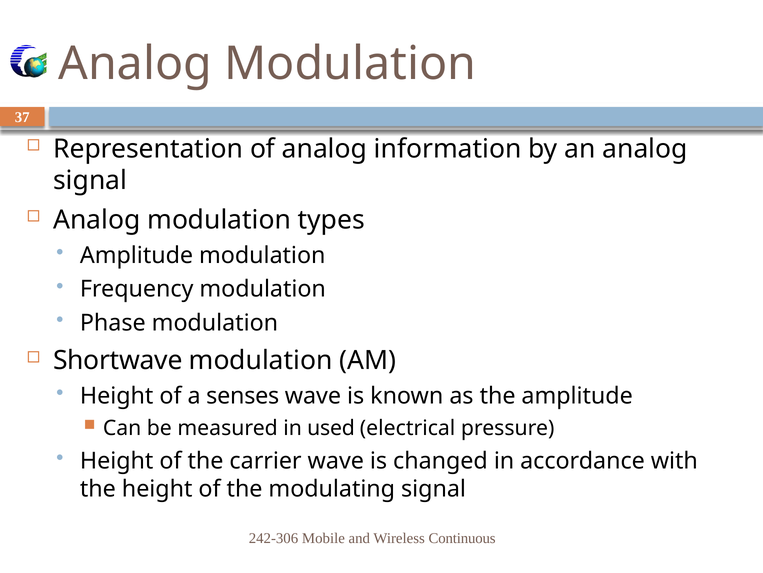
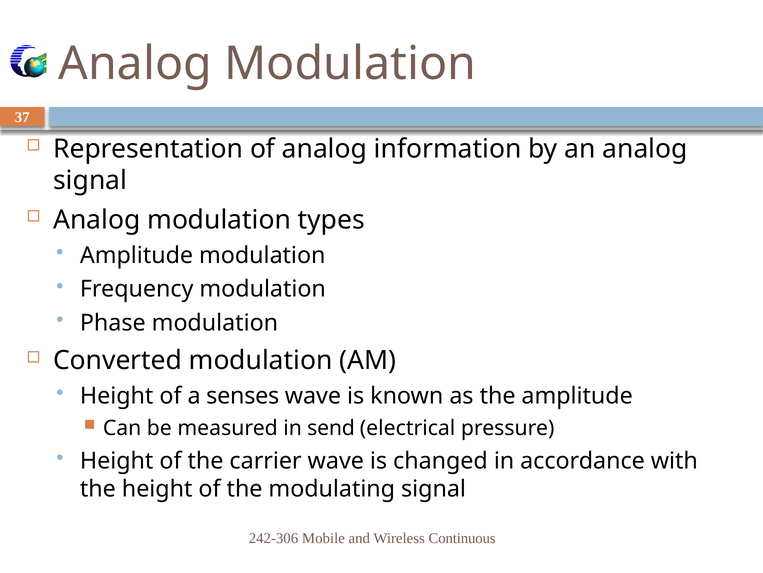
Shortwave: Shortwave -> Converted
used: used -> send
